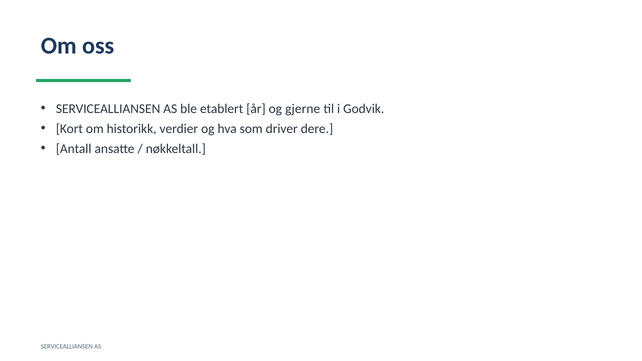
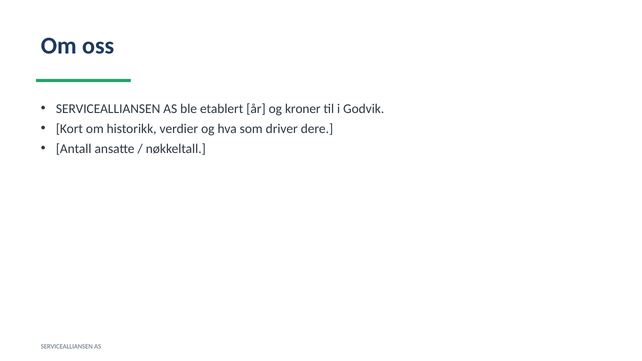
gjerne: gjerne -> kroner
